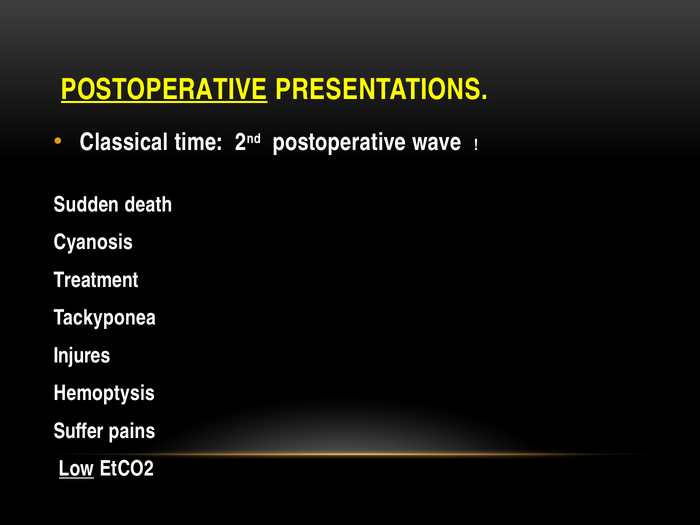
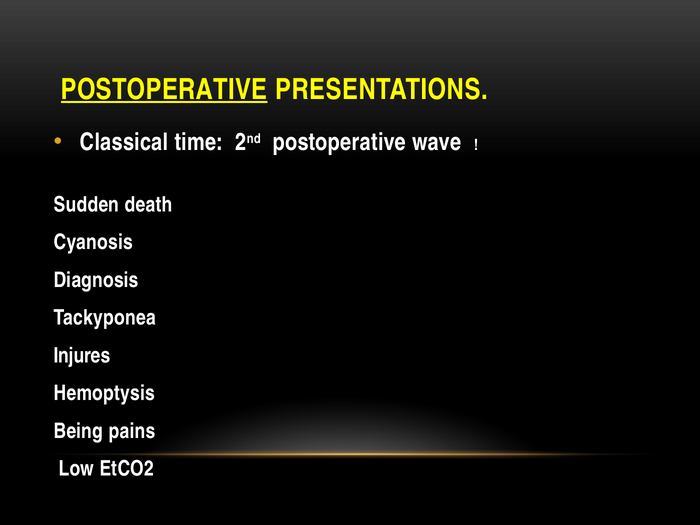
Treatment: Treatment -> Diagnosis
Suffer: Suffer -> Being
Low underline: present -> none
